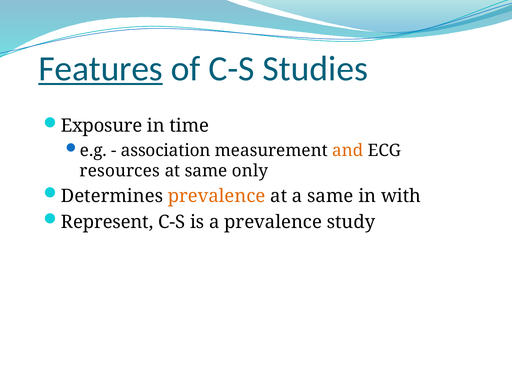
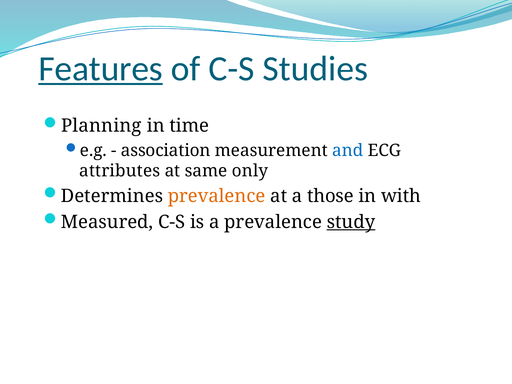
Exposure: Exposure -> Planning
and colour: orange -> blue
resources: resources -> attributes
a same: same -> those
Represent: Represent -> Measured
study underline: none -> present
